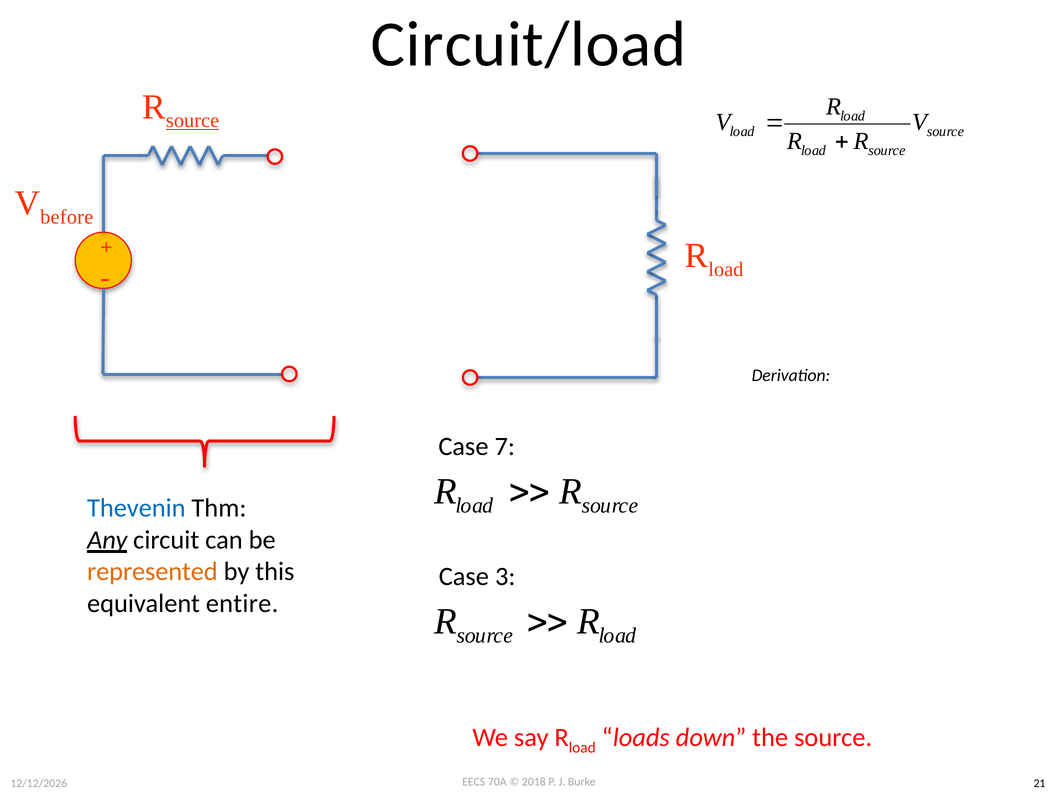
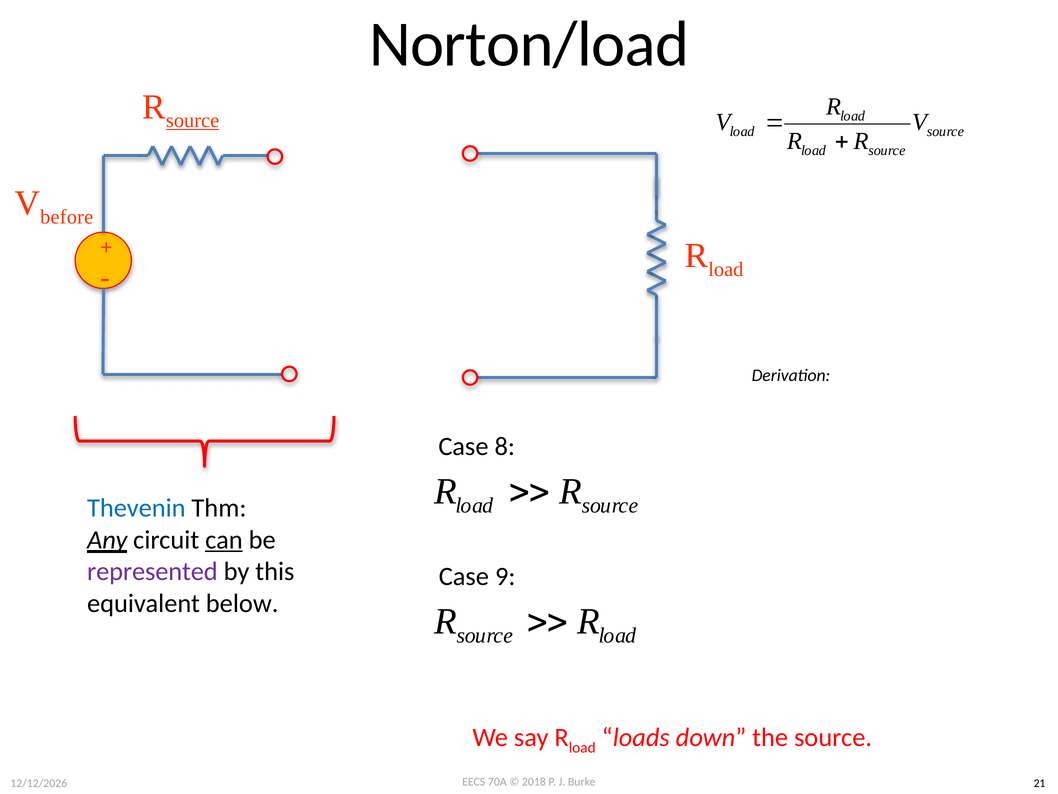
Circuit/load: Circuit/load -> Norton/load
7: 7 -> 8
can underline: none -> present
represented colour: orange -> purple
3: 3 -> 9
entire: entire -> below
